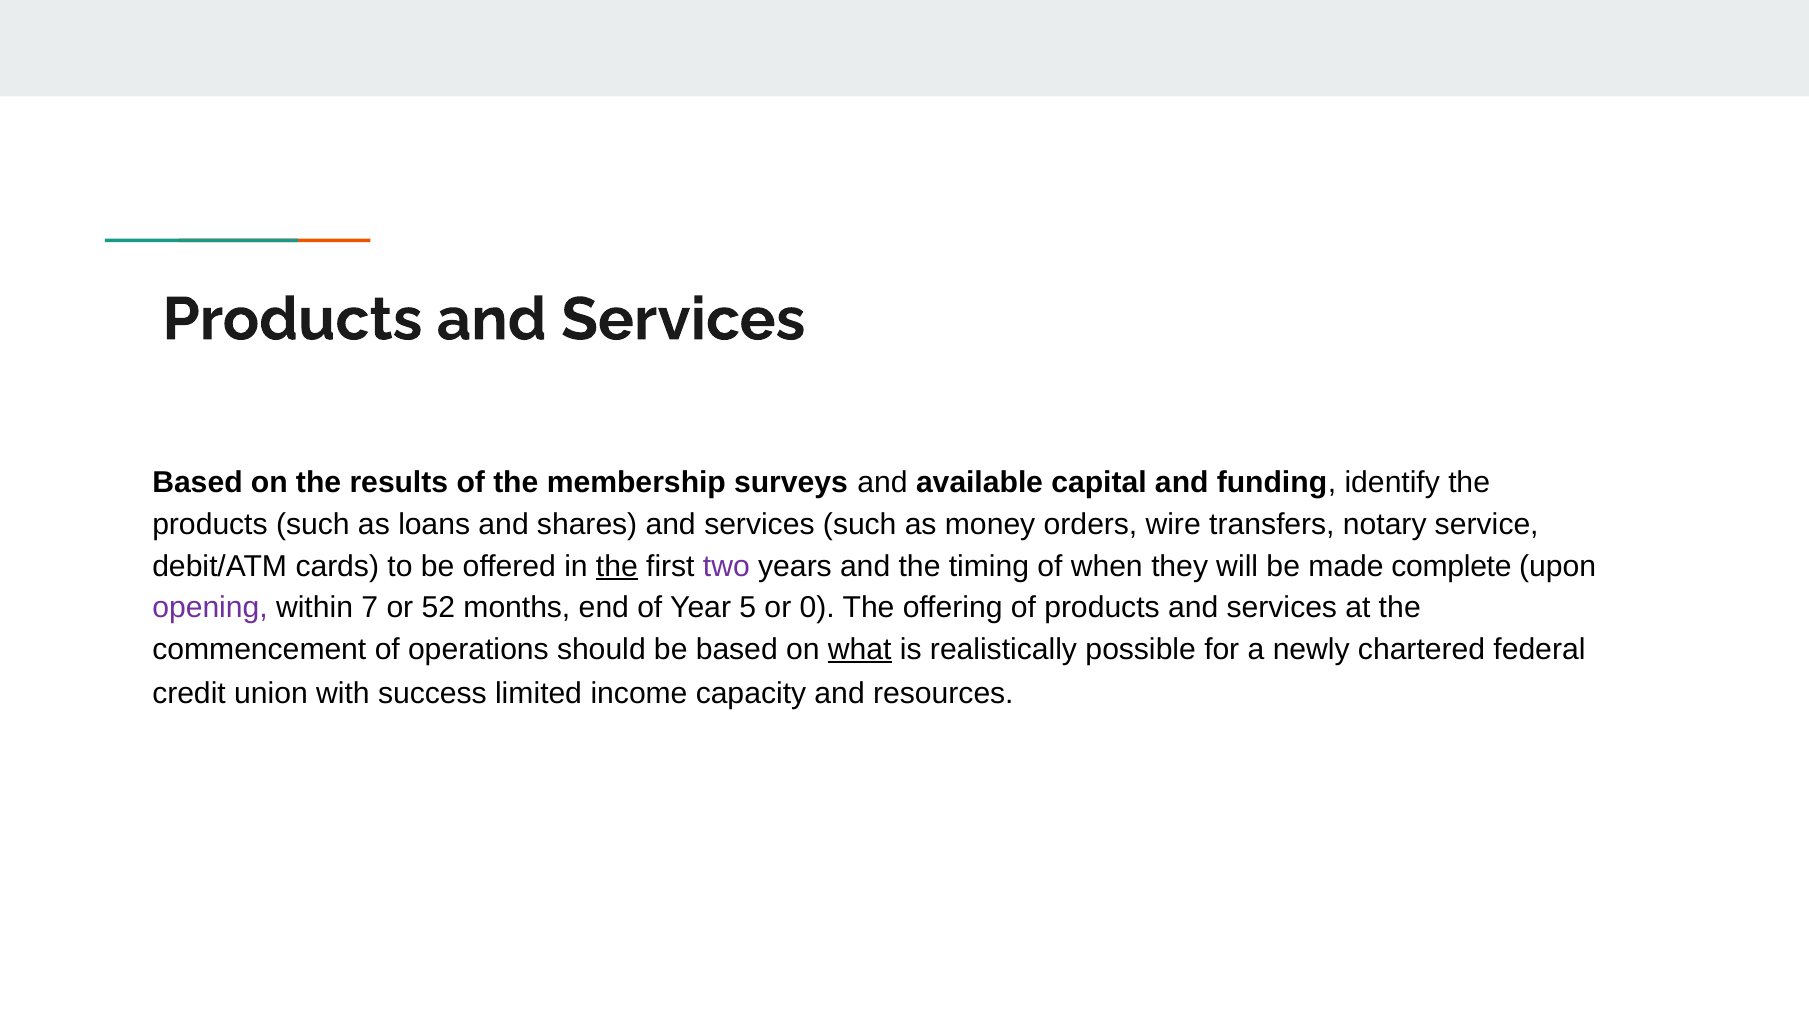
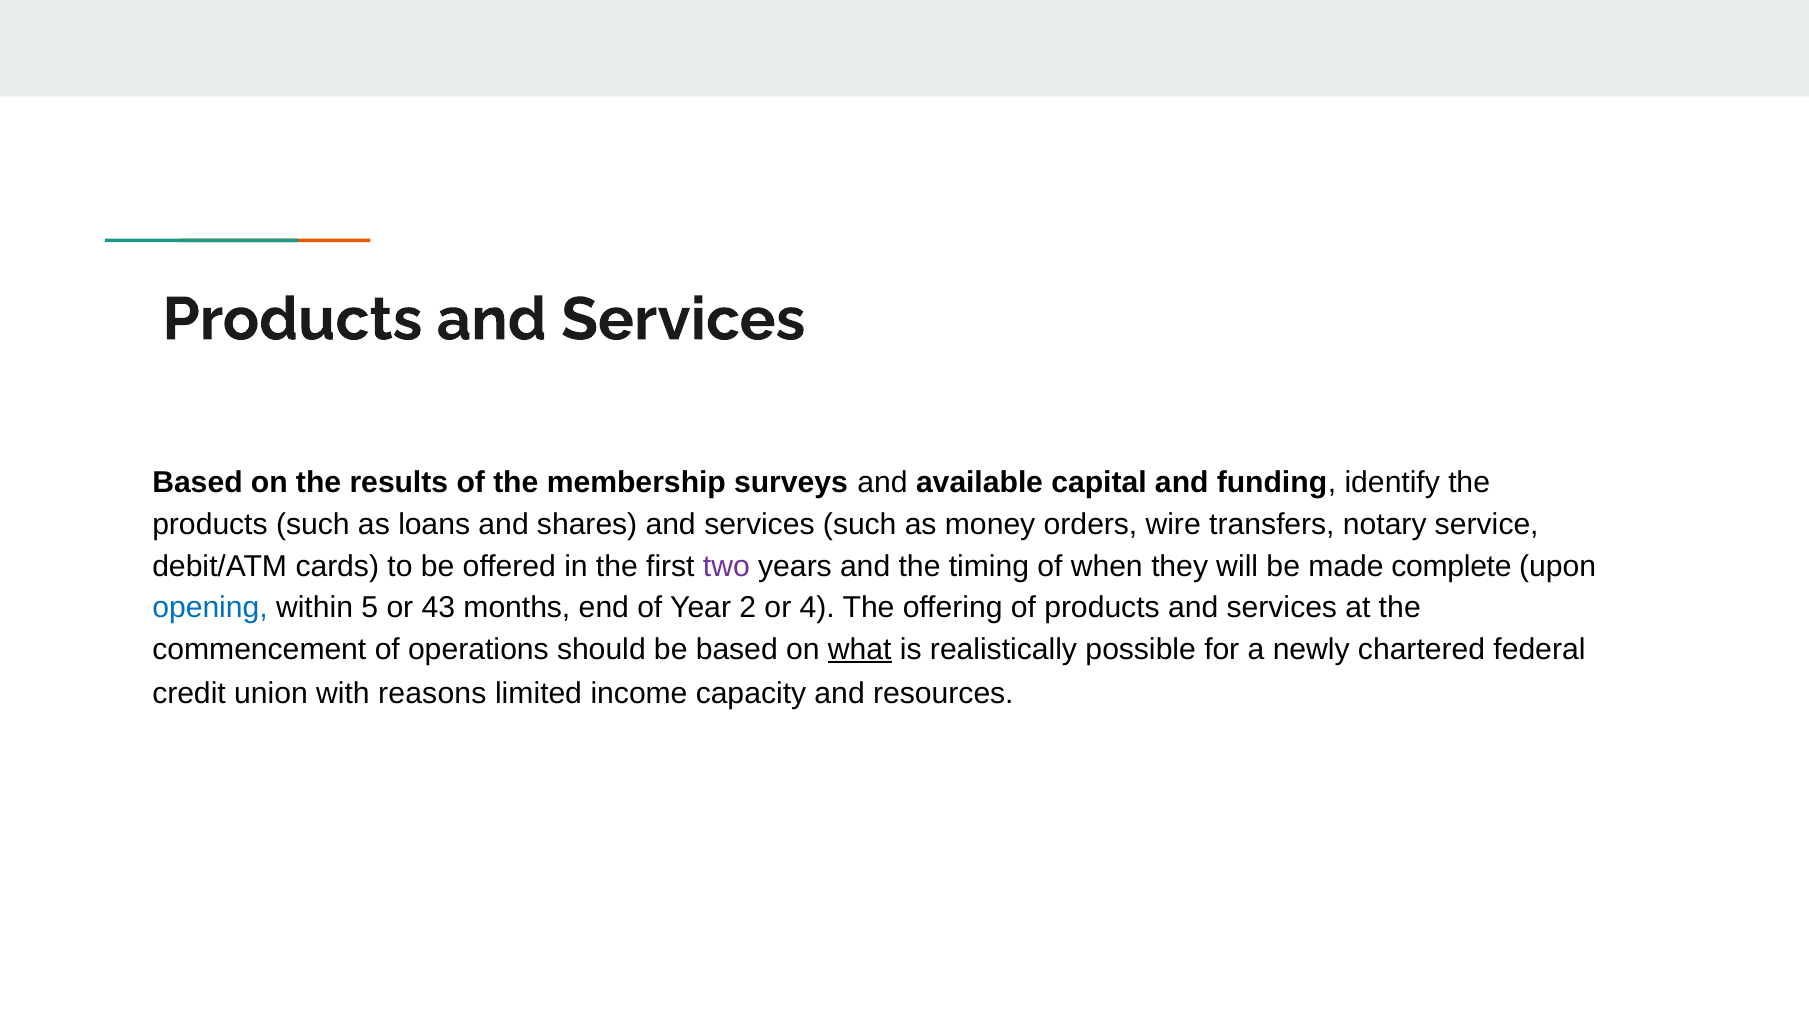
the at (617, 566) underline: present -> none
opening colour: purple -> blue
7: 7 -> 5
52: 52 -> 43
5: 5 -> 2
0: 0 -> 4
success: success -> reasons
